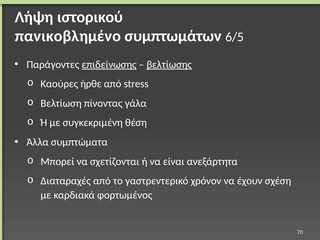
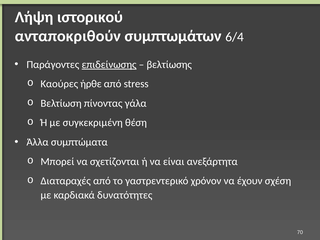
πανικοβλημένο: πανικοβλημένο -> ανταποκριθούν
6/5: 6/5 -> 6/4
βελτίωσης underline: present -> none
φορτωμένος: φορτωμένος -> δυνατότητες
